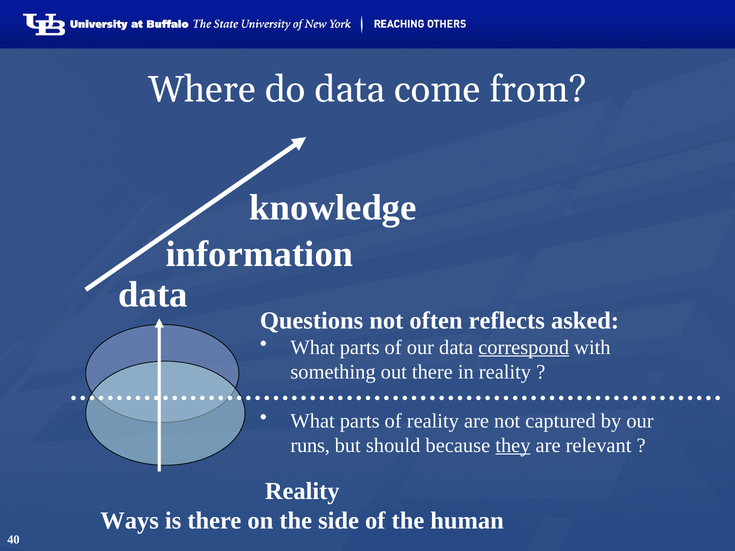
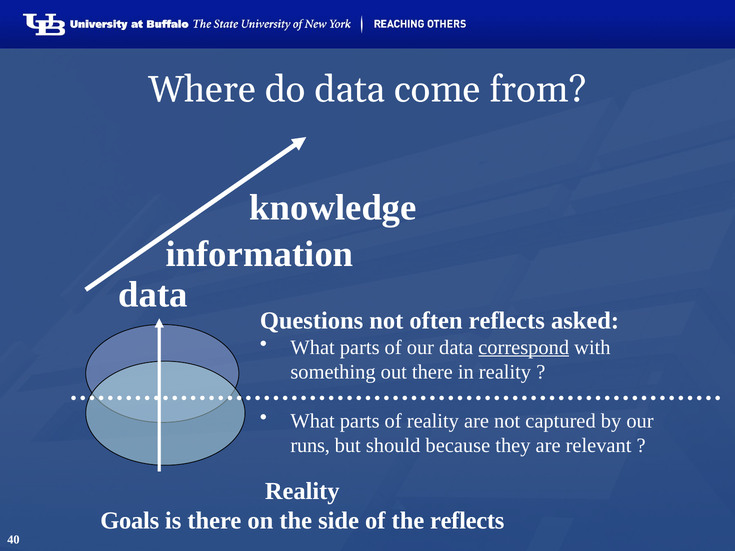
they underline: present -> none
Ways: Ways -> Goals
the human: human -> reflects
